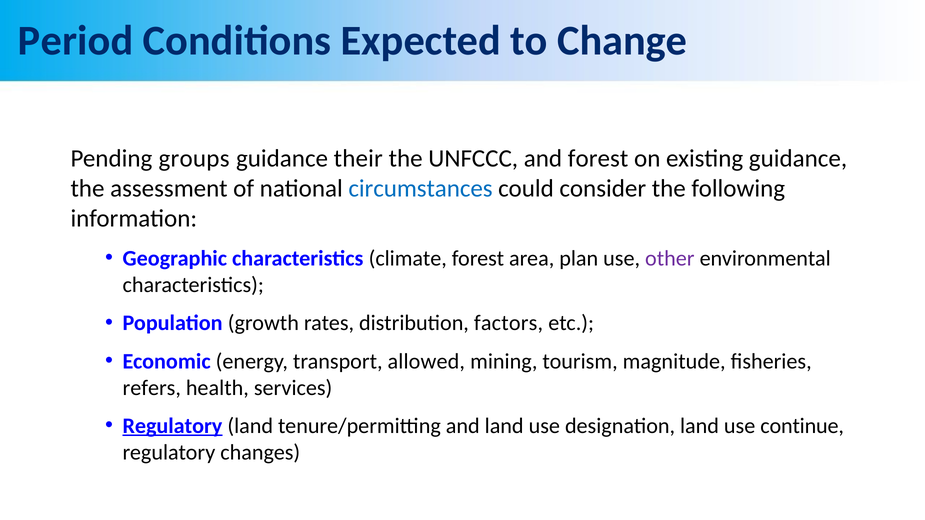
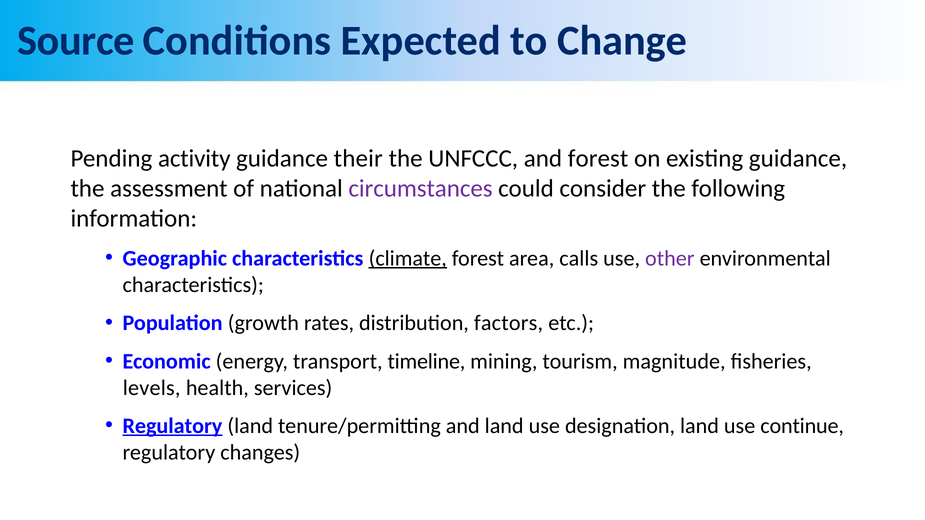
Period: Period -> Source
groups: groups -> activity
circumstances colour: blue -> purple
climate underline: none -> present
plan: plan -> calls
allowed: allowed -> timeline
refers: refers -> levels
